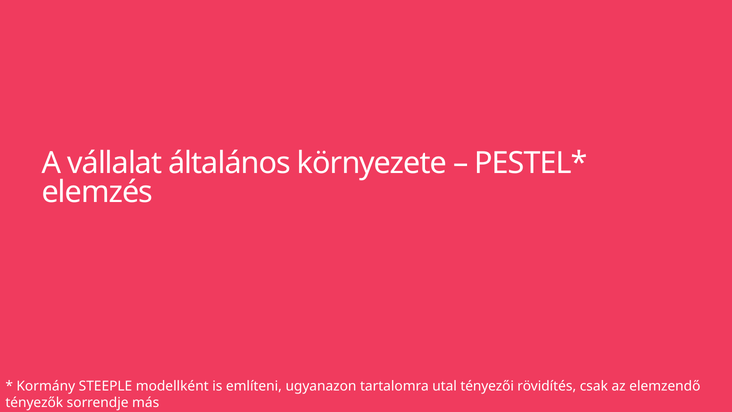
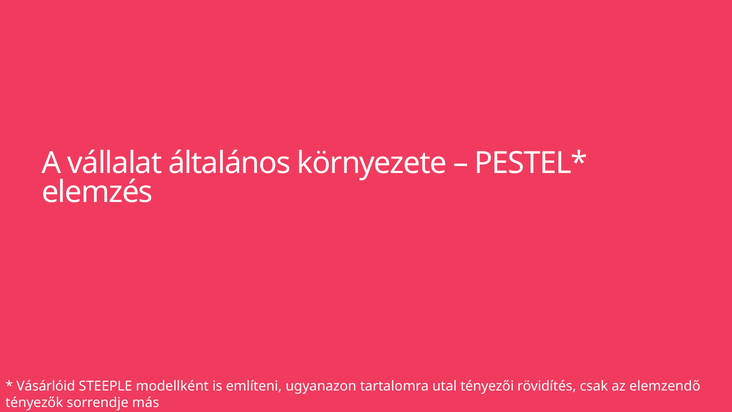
Kormány: Kormány -> Vásárlóid
